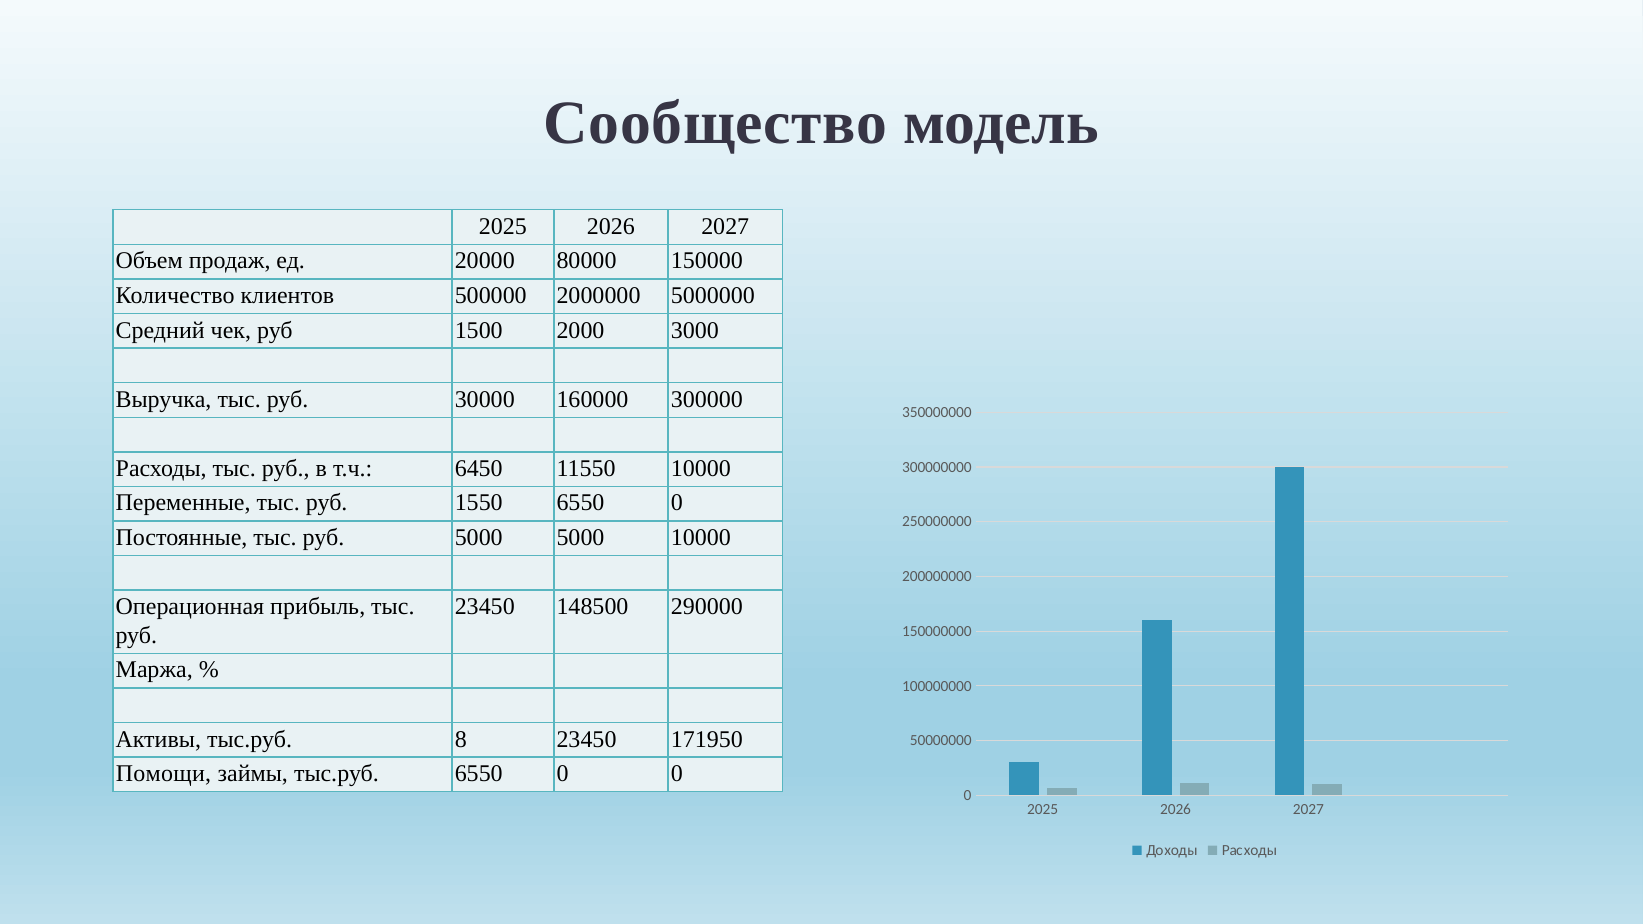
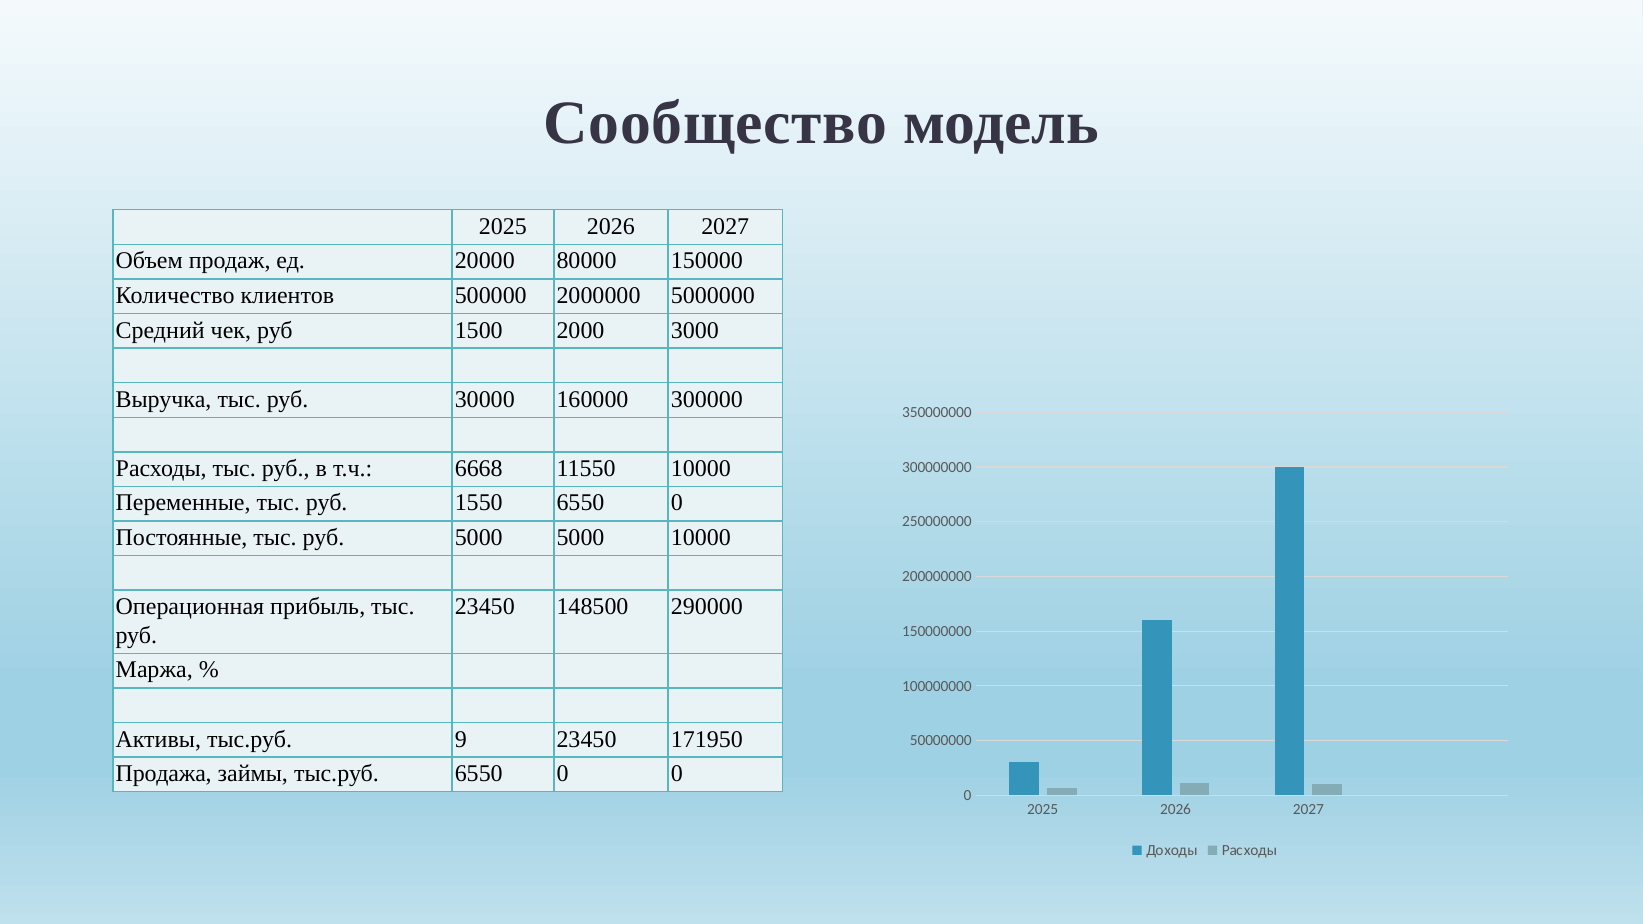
6450: 6450 -> 6668
8: 8 -> 9
Помощи: Помощи -> Продажа
